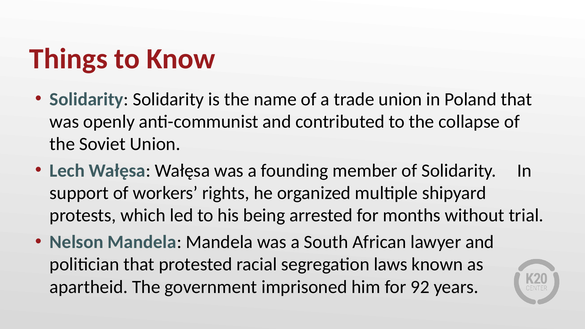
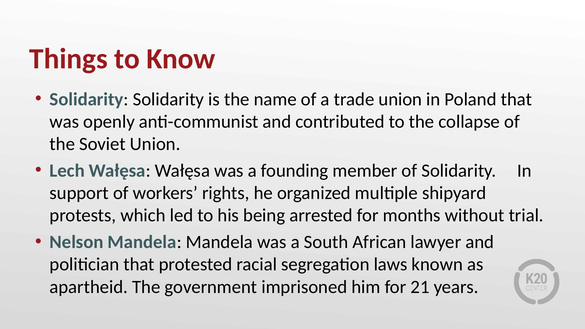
92: 92 -> 21
